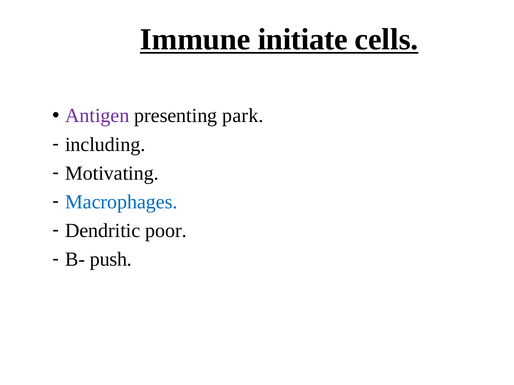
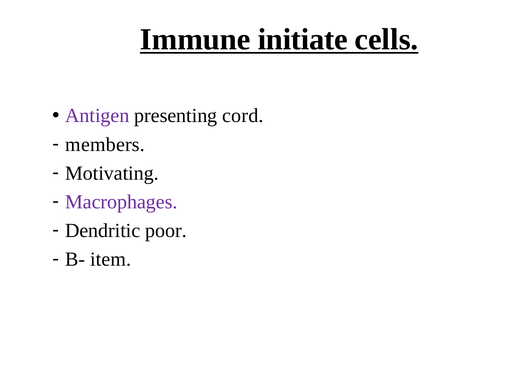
park: park -> cord
including: including -> members
Macrophages colour: blue -> purple
push: push -> item
